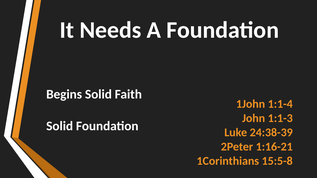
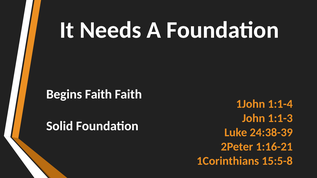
Begins Solid: Solid -> Faith
